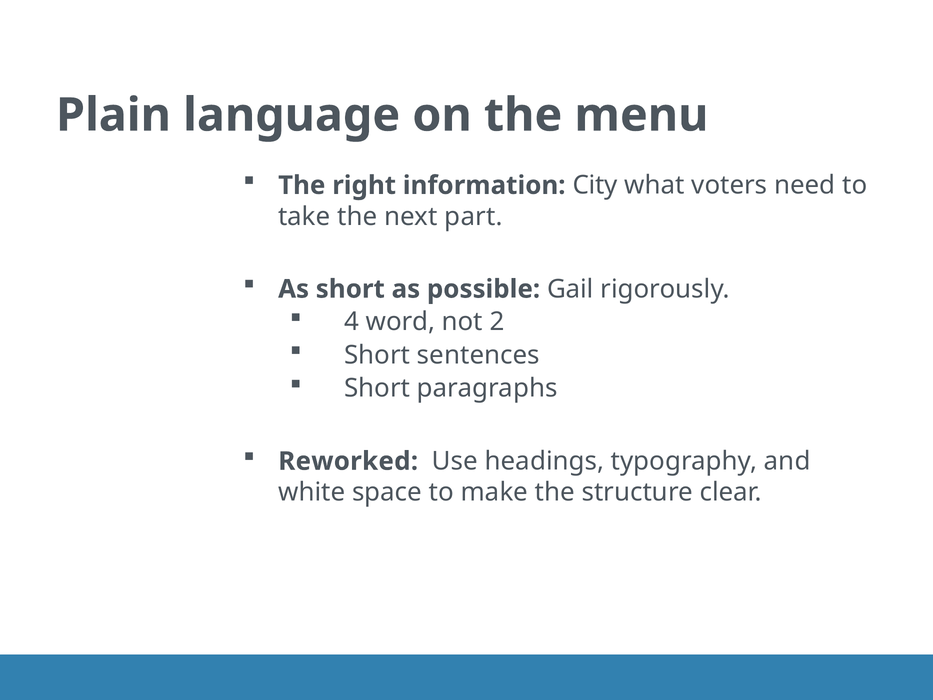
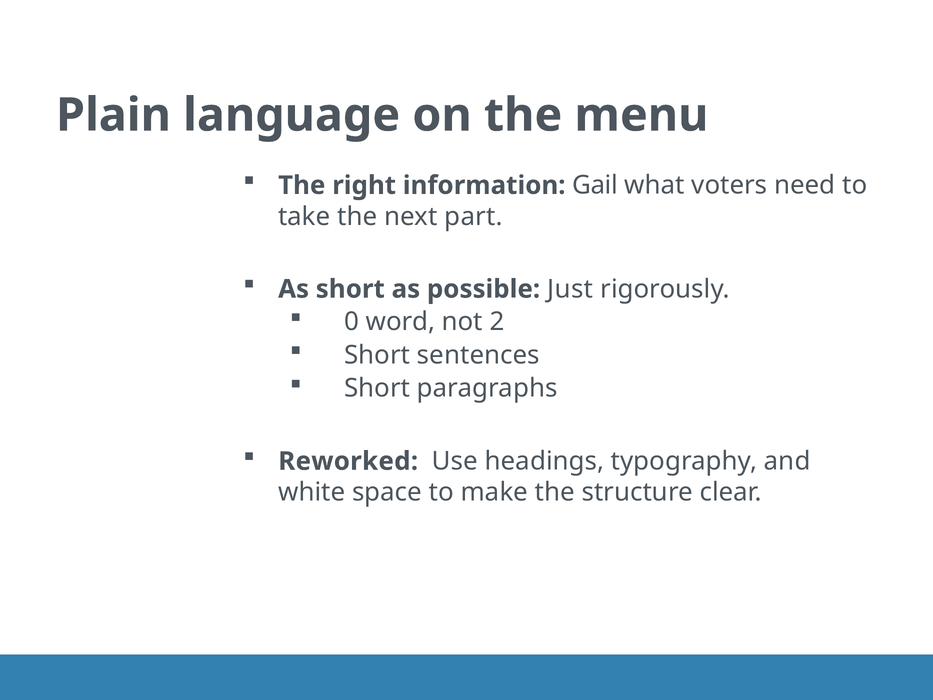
City: City -> Gail
Gail: Gail -> Just
4: 4 -> 0
